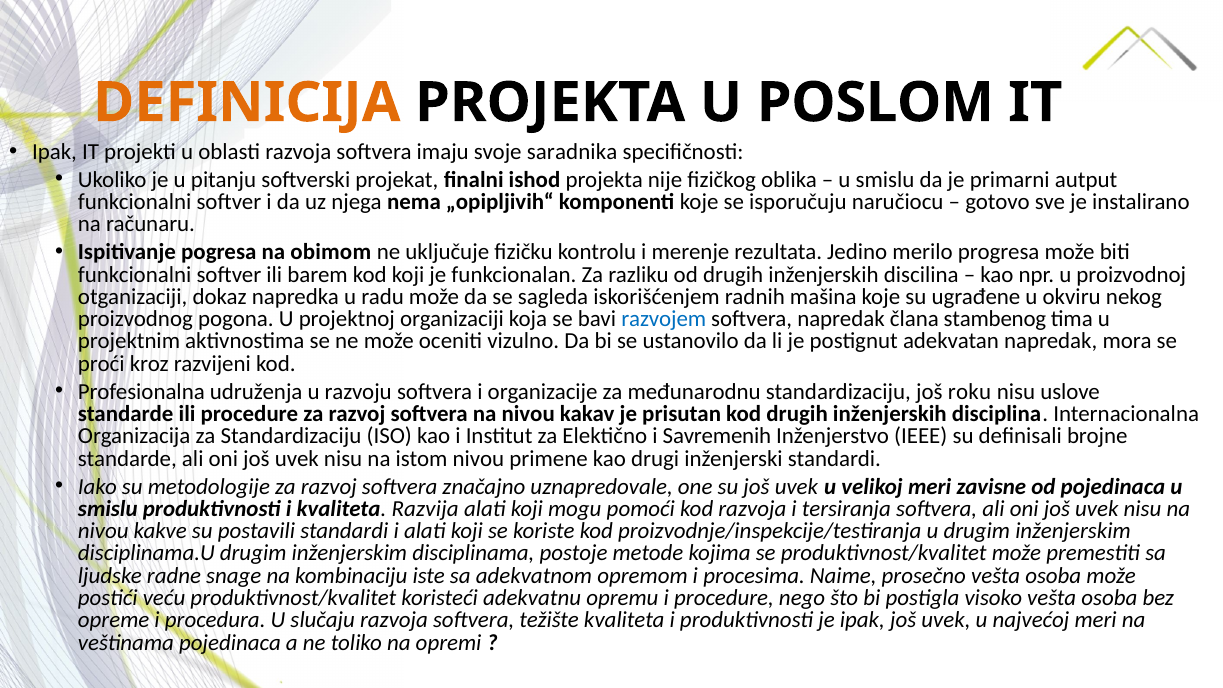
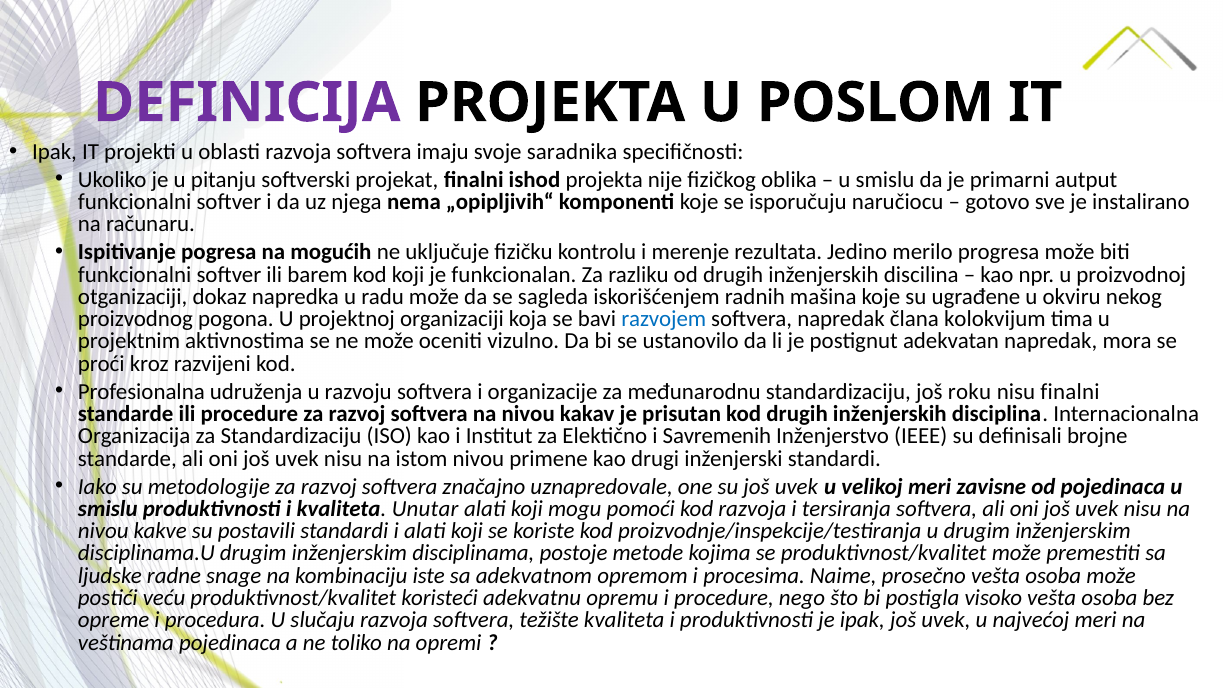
DEFINICIJA colour: orange -> purple
obimom: obimom -> mogućih
stambenog: stambenog -> kolokvijum
nisu uslove: uslove -> finalni
Razvija: Razvija -> Unutar
